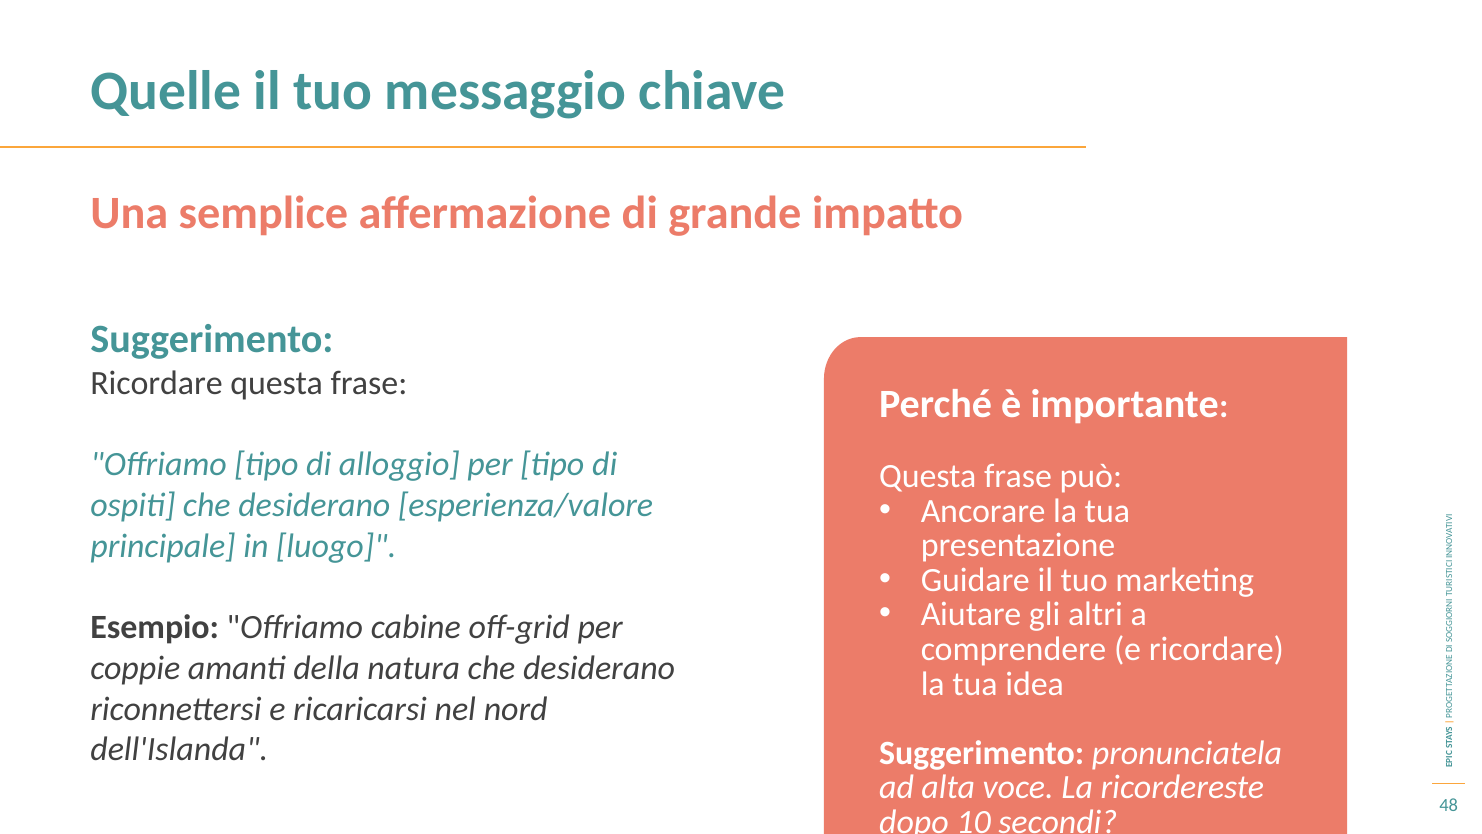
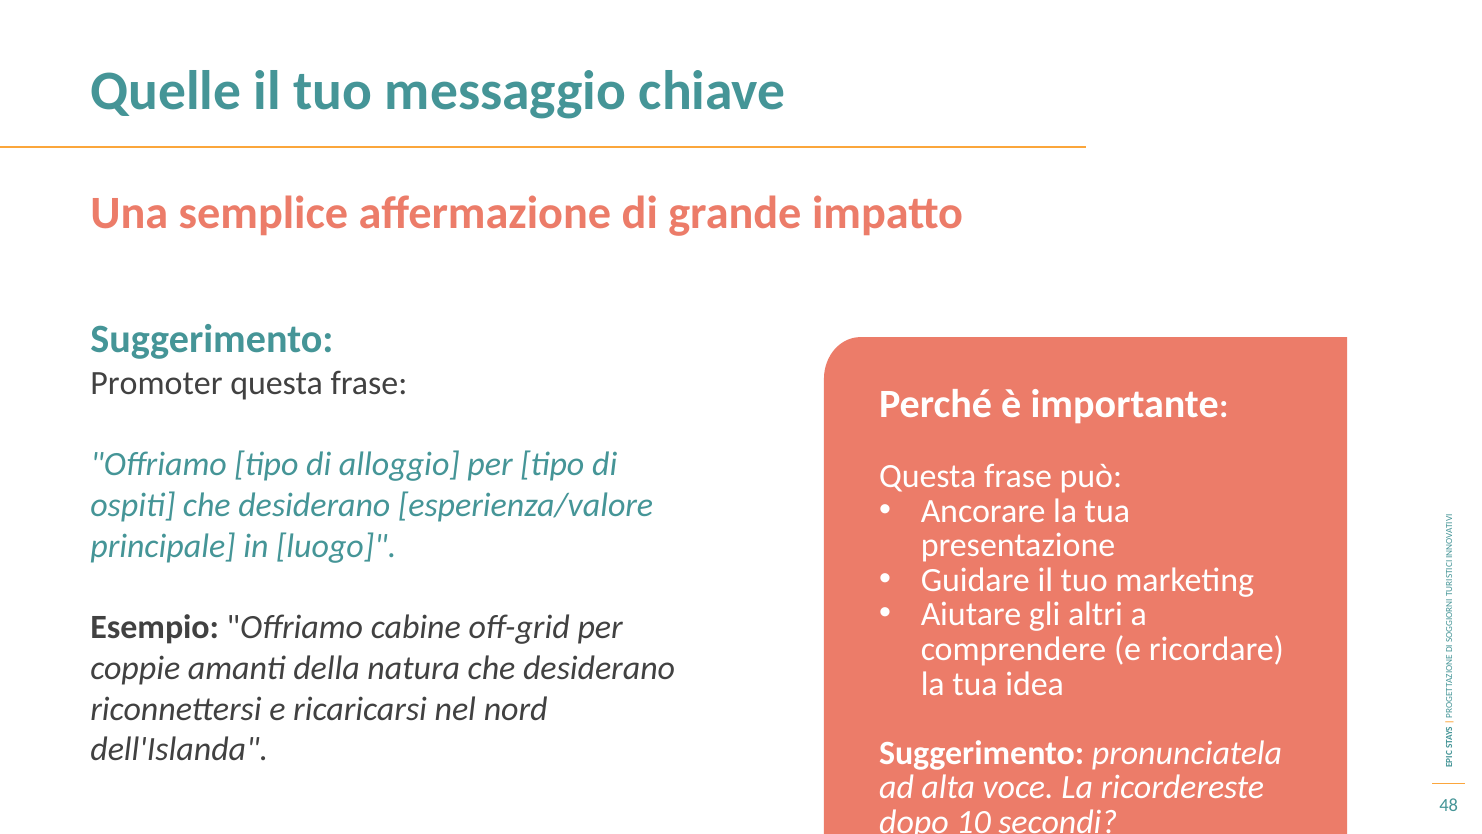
Ricordare at (157, 383): Ricordare -> Promoter
